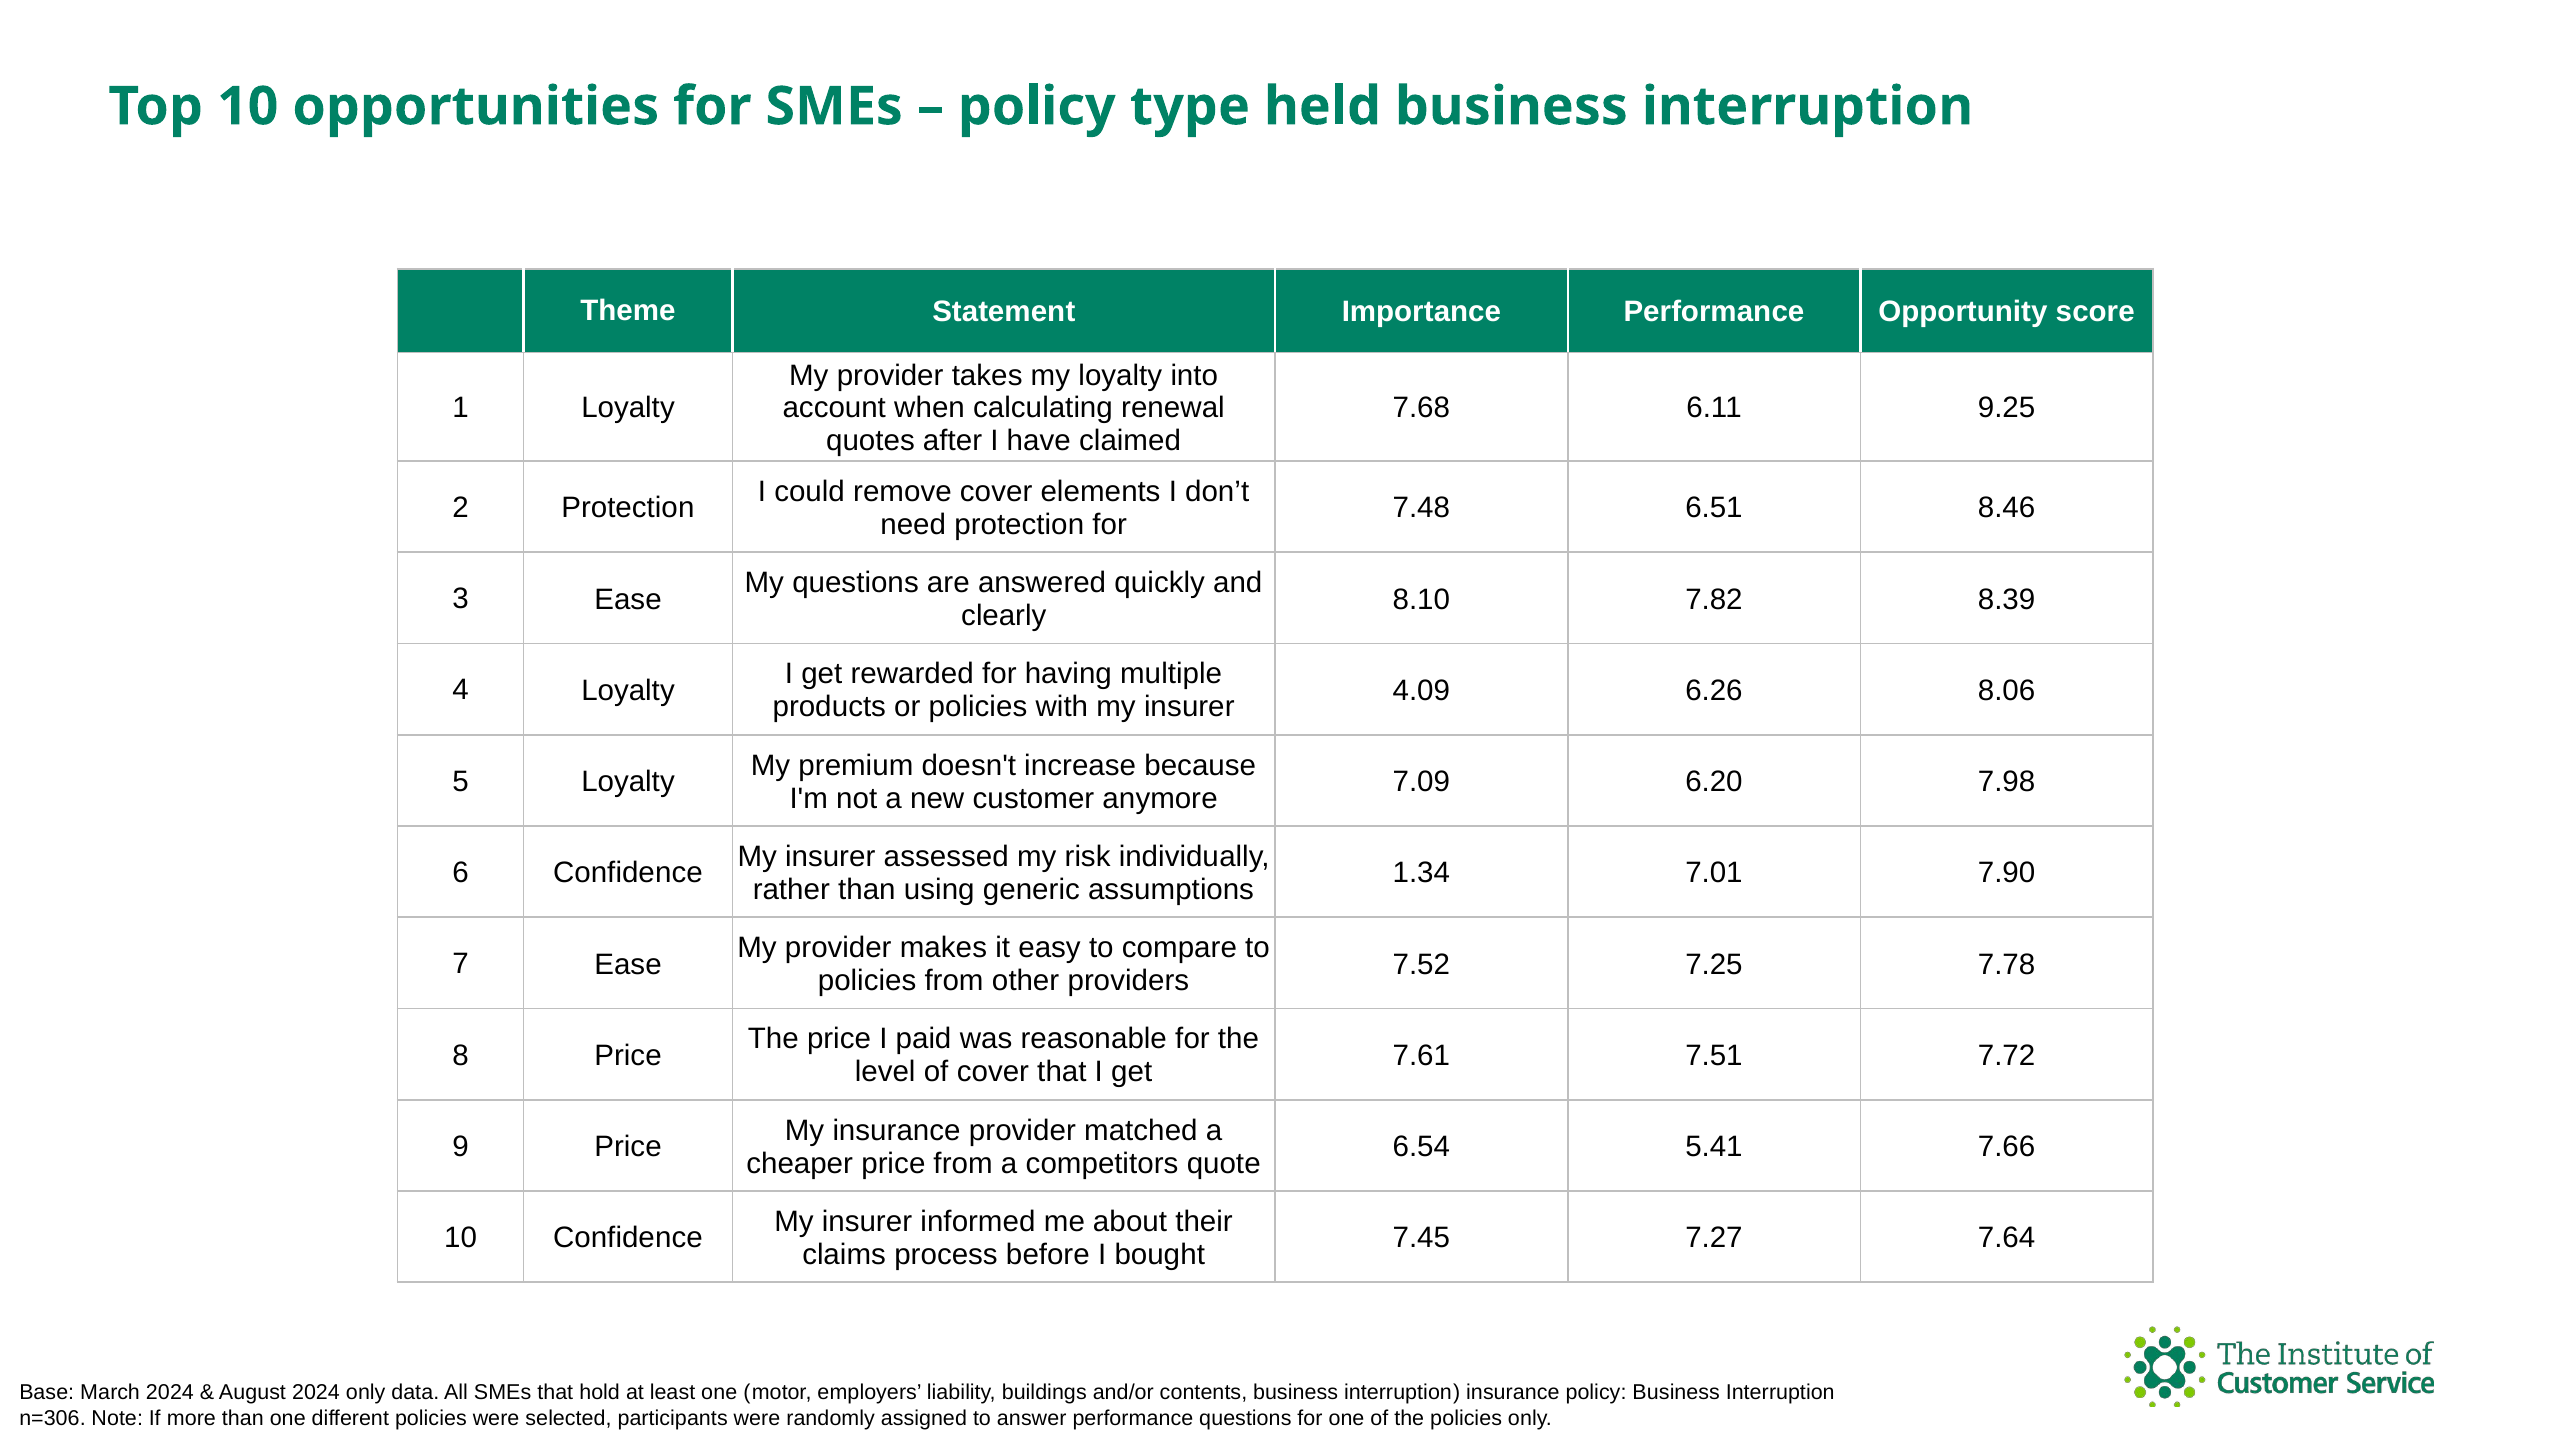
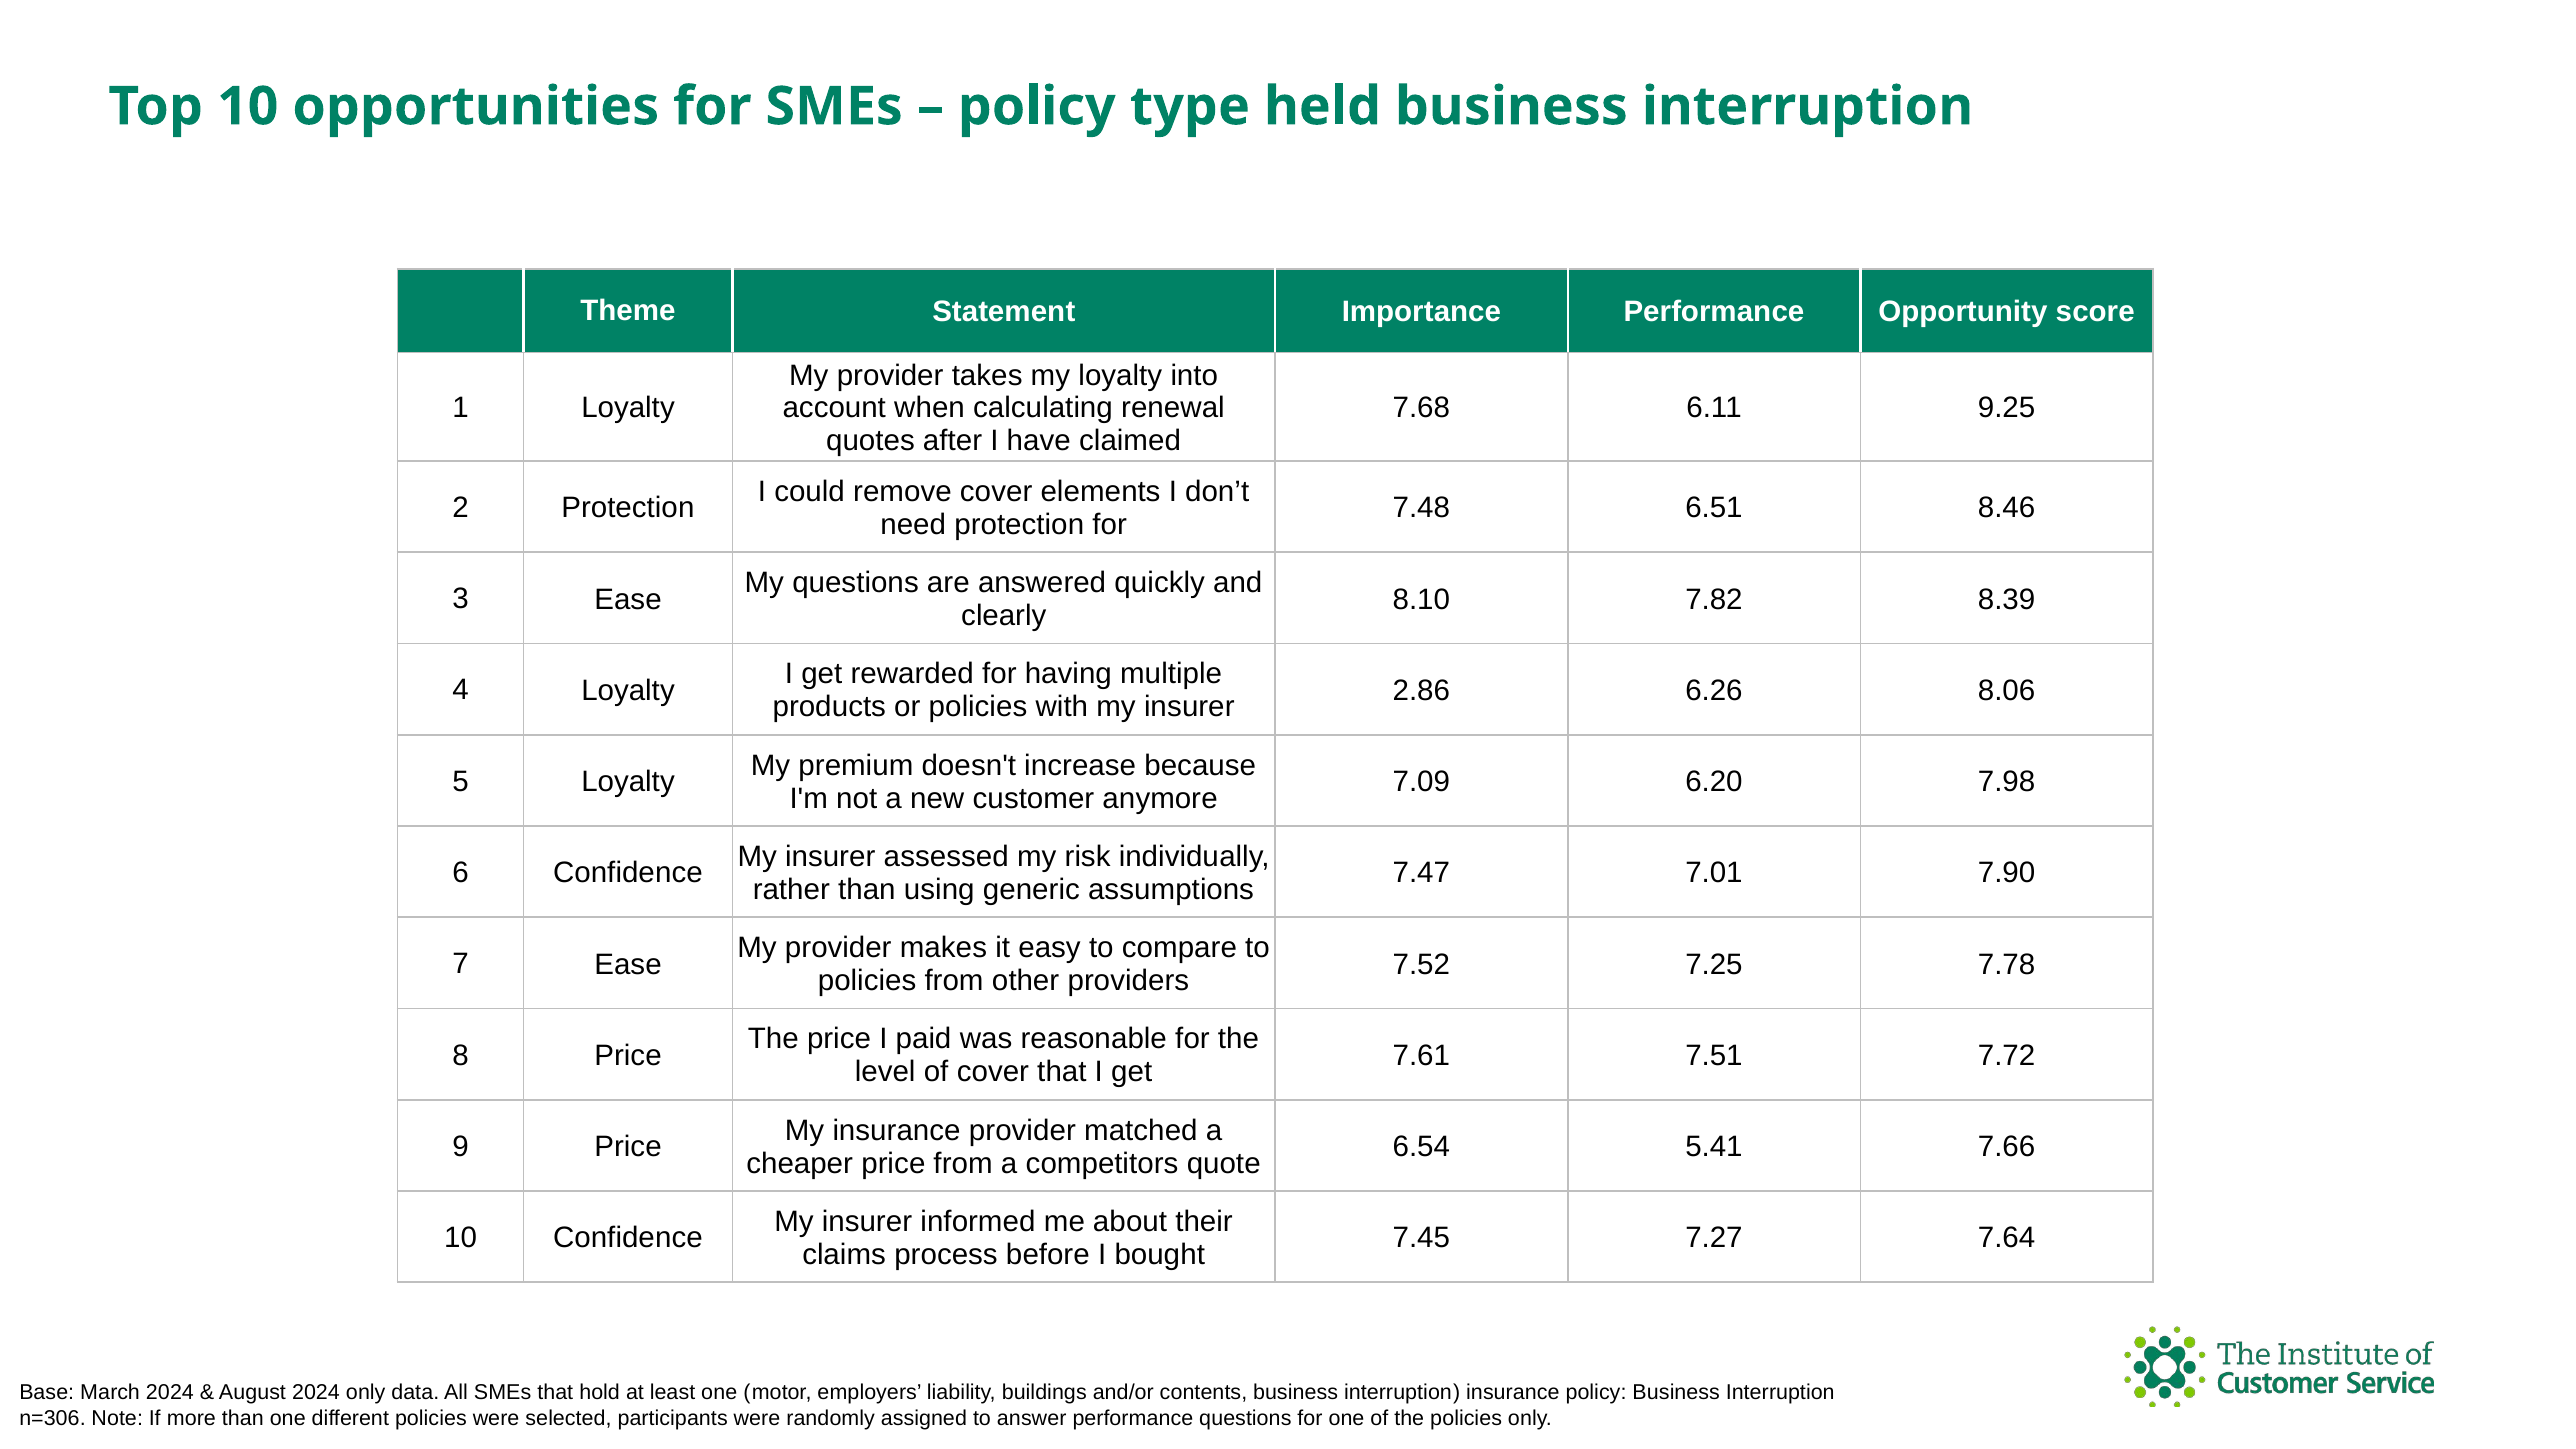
4.09: 4.09 -> 2.86
1.34: 1.34 -> 7.47
